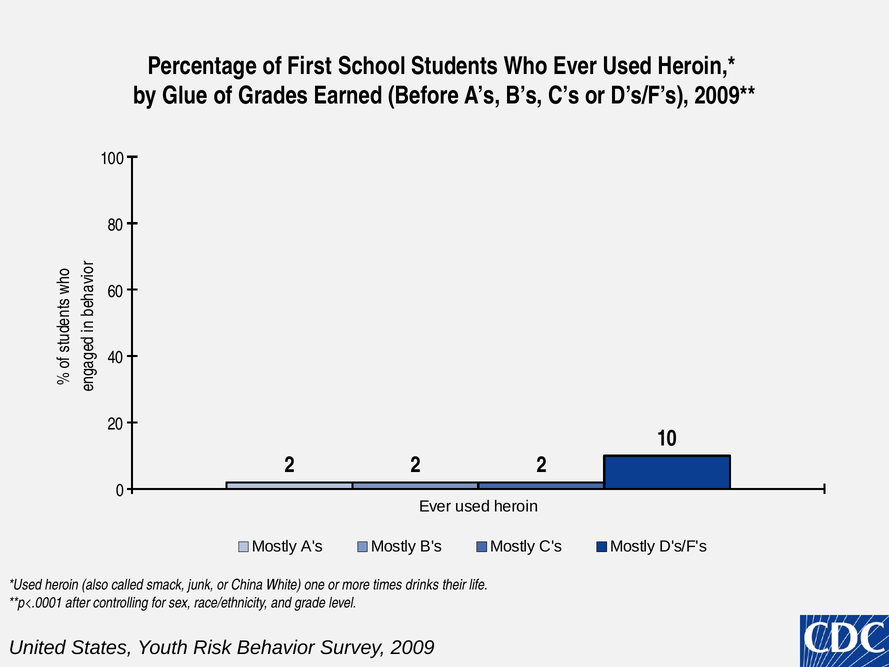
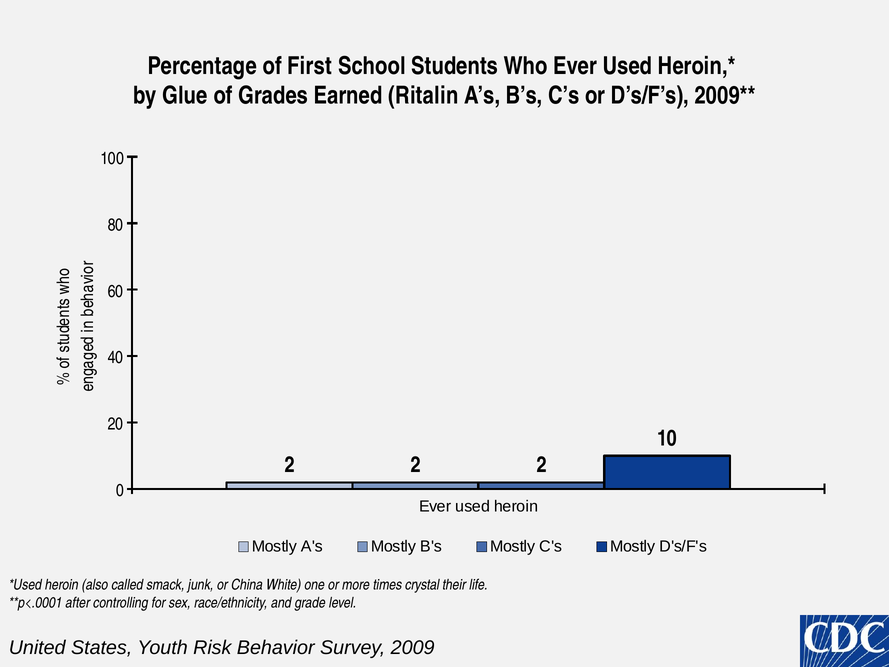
Before: Before -> Ritalin
drinks: drinks -> crystal
